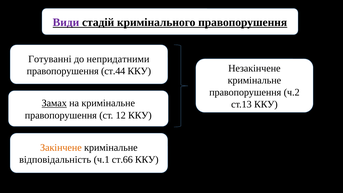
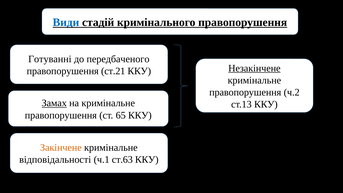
Види colour: purple -> blue
непридатними: непридатними -> передбаченого
Незакінчене underline: none -> present
ст.44: ст.44 -> ст.21
12: 12 -> 65
відповідальність: відповідальність -> відповідальності
ст.66: ст.66 -> ст.63
